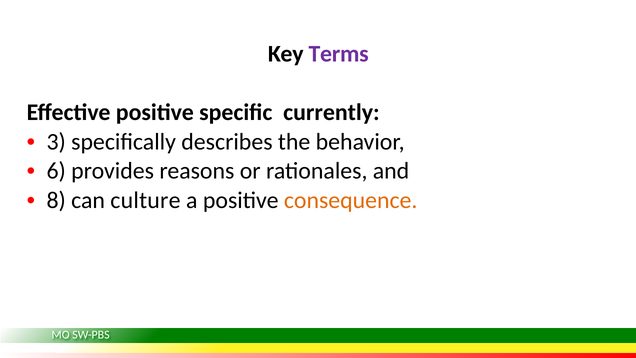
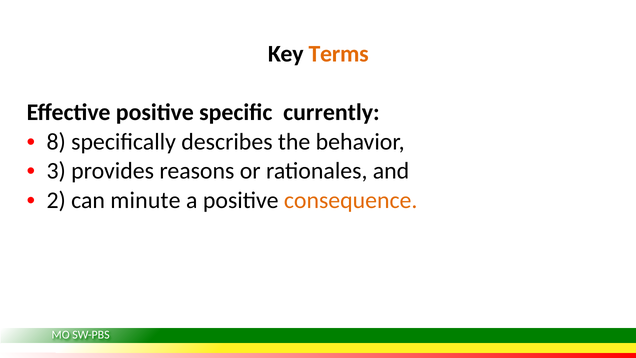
Terms colour: purple -> orange
3: 3 -> 8
6: 6 -> 3
8: 8 -> 2
culture: culture -> minute
